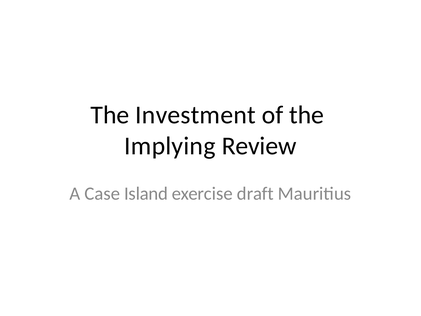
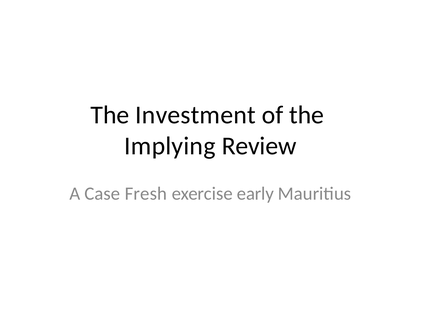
Island: Island -> Fresh
draft: draft -> early
